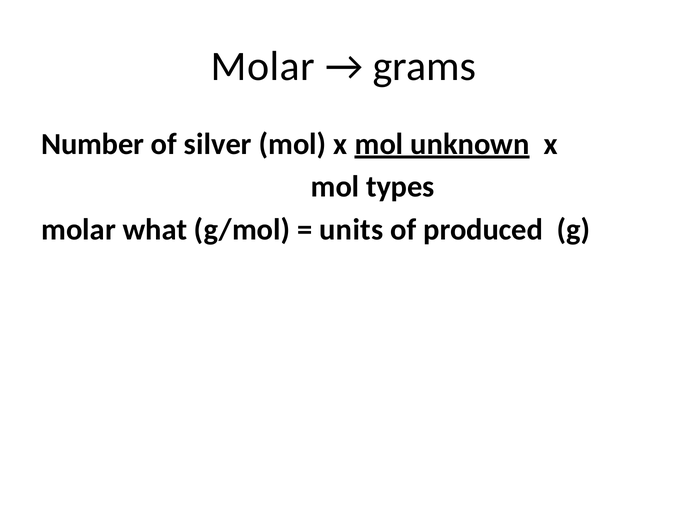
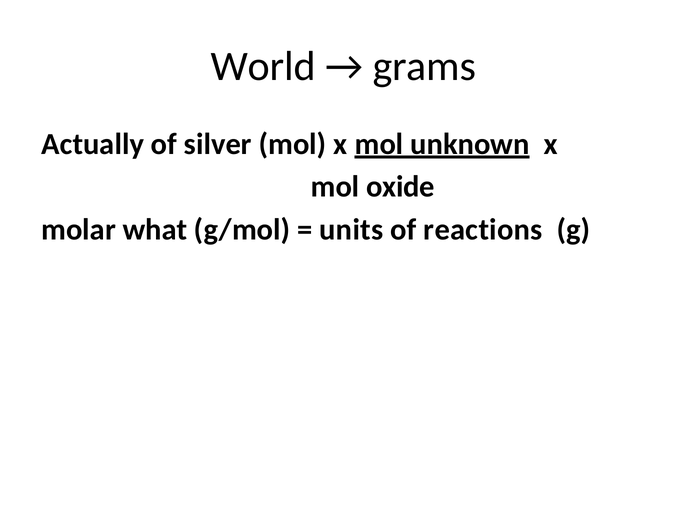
Molar at (263, 67): Molar -> World
Number: Number -> Actually
types: types -> oxide
produced: produced -> reactions
